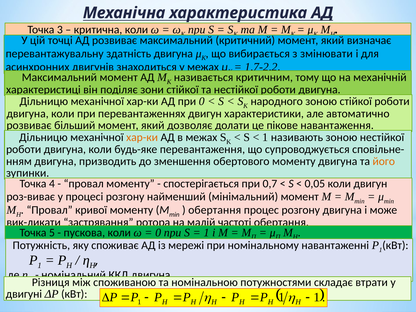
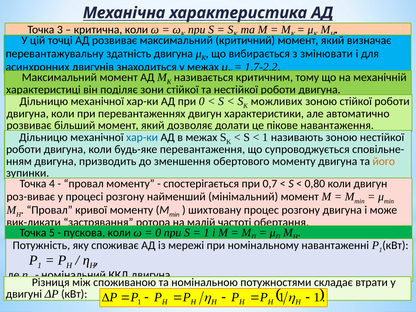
народного: народного -> можливих
хар-ки at (142, 137) colour: orange -> blue
0,05: 0,05 -> 0,80
обертання at (215, 210): обертання -> шихтовану
